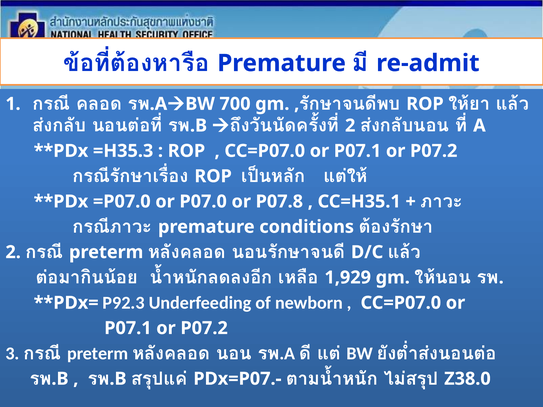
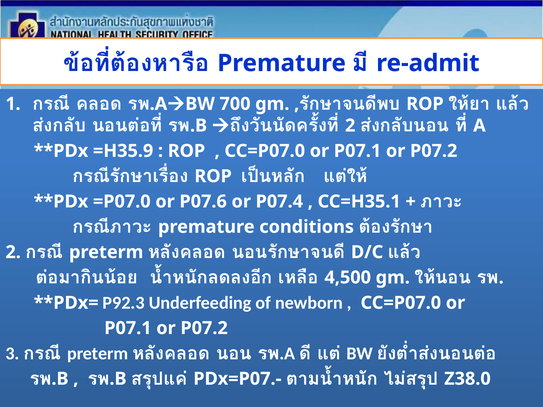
=H35.3: =H35.3 -> =H35.9
P07.0: P07.0 -> P07.6
P07.8: P07.8 -> P07.4
1,929: 1,929 -> 4,500
